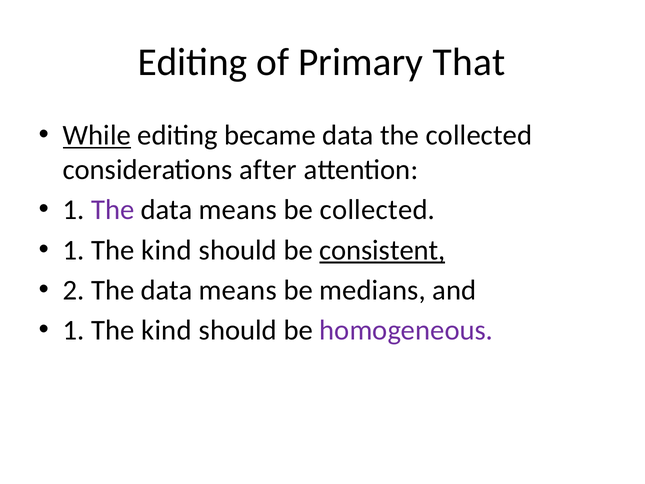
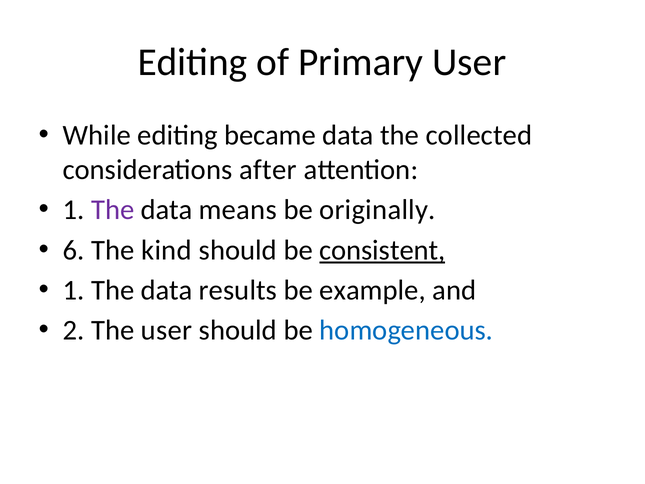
Primary That: That -> User
While underline: present -> none
be collected: collected -> originally
1 at (74, 250): 1 -> 6
2 at (74, 290): 2 -> 1
means at (238, 290): means -> results
medians: medians -> example
1 at (74, 330): 1 -> 2
kind at (166, 330): kind -> user
homogeneous colour: purple -> blue
